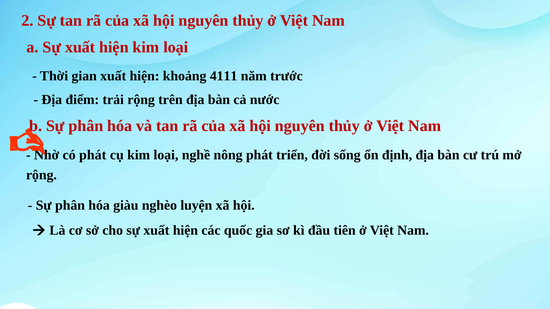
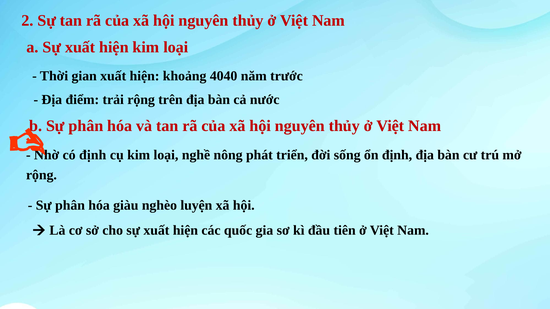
4111: 4111 -> 4040
có phát: phát -> định
